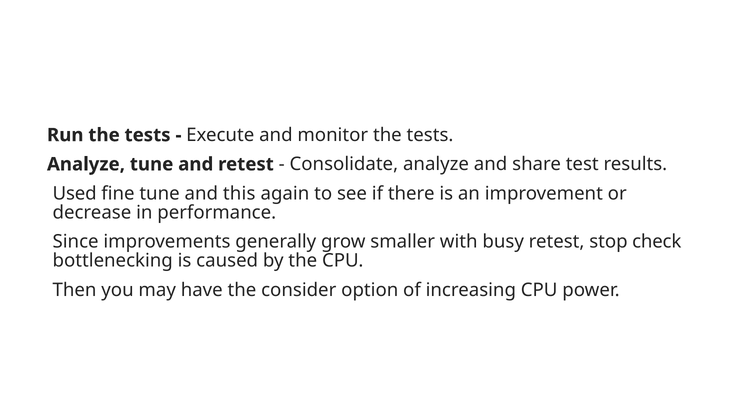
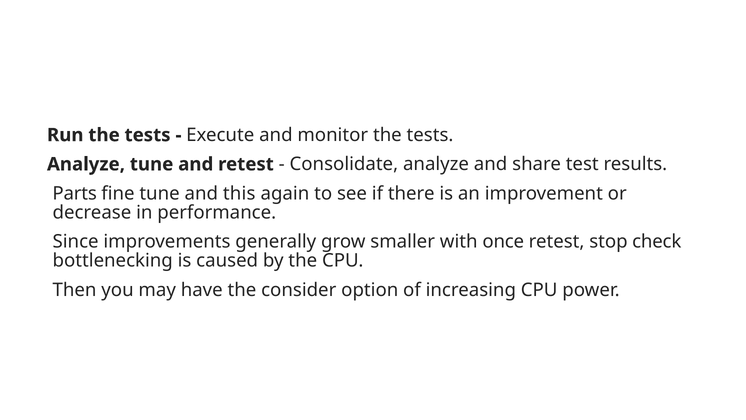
Used: Used -> Parts
busy: busy -> once
